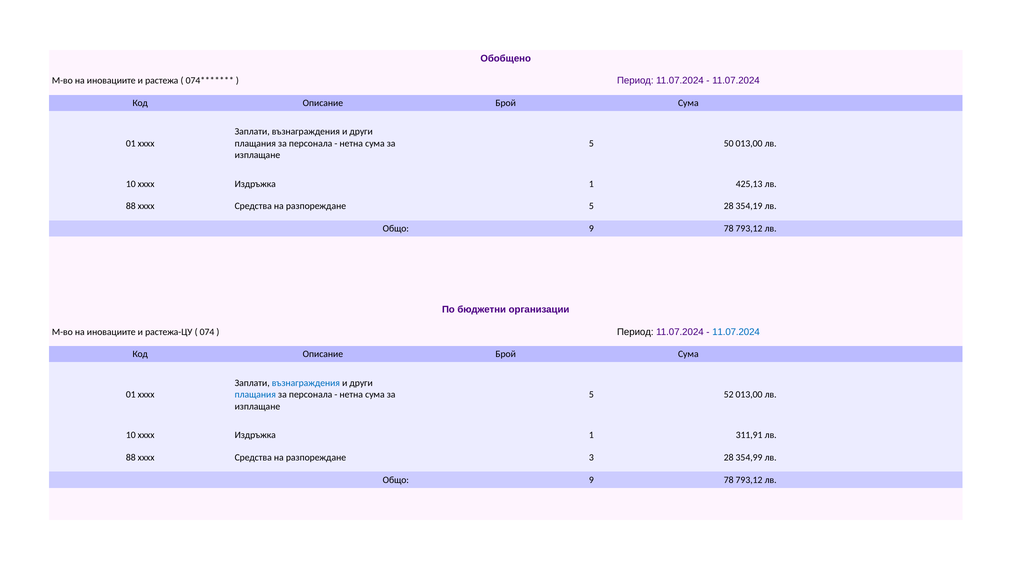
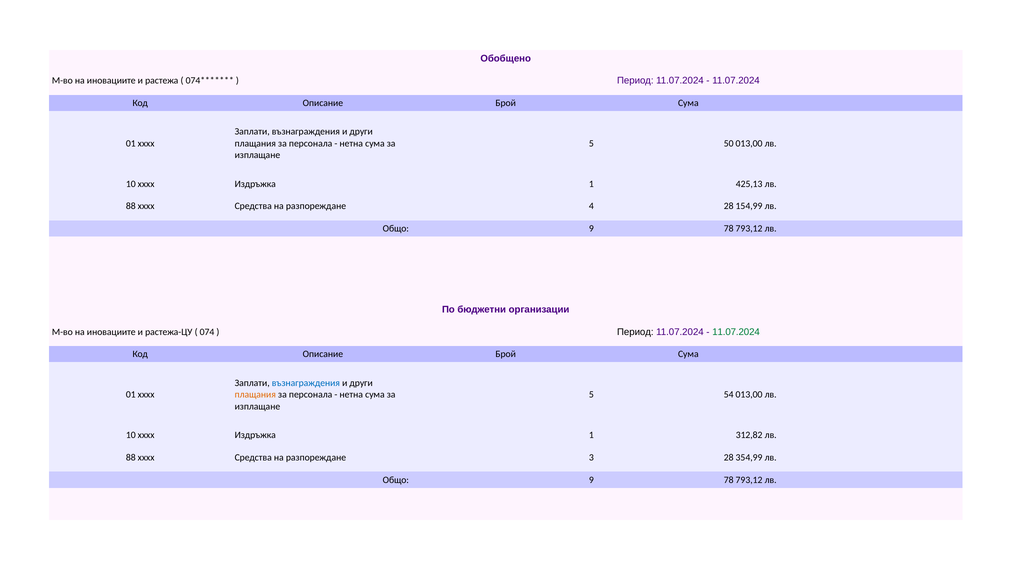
разпореждане 5: 5 -> 4
354,19: 354,19 -> 154,99
11.07.2024 at (736, 332) colour: blue -> green
плащания at (255, 394) colour: blue -> orange
52: 52 -> 54
311,91: 311,91 -> 312,82
